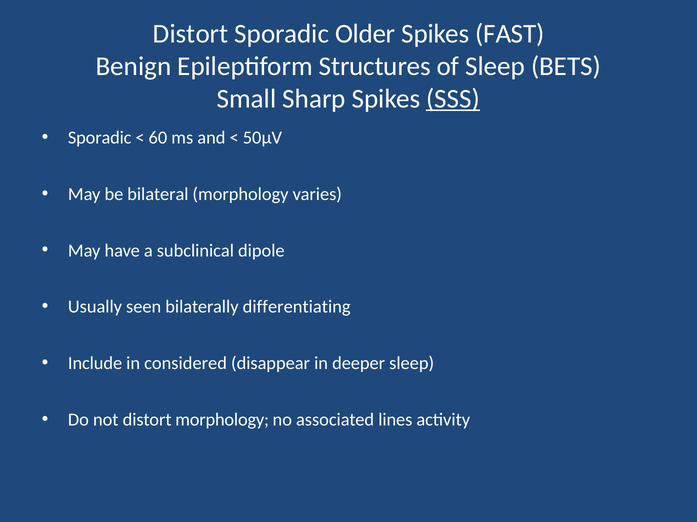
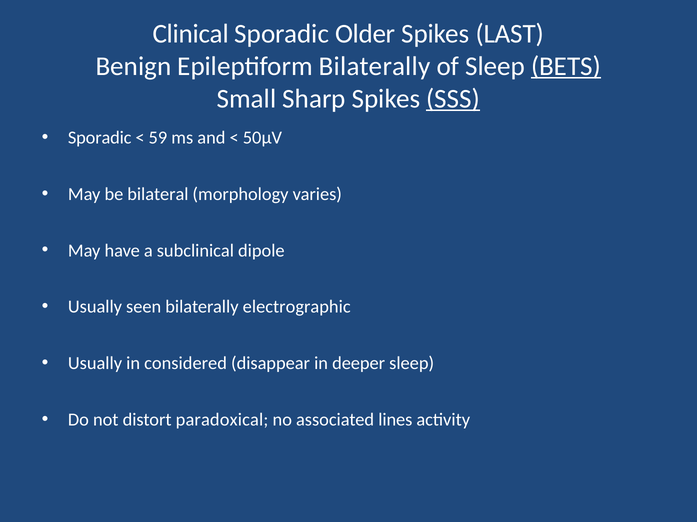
Distort at (191, 34): Distort -> Clinical
FAST: FAST -> LAST
Epileptiform Structures: Structures -> Bilaterally
BETS underline: none -> present
60: 60 -> 59
differentiating: differentiating -> electrographic
Include at (95, 364): Include -> Usually
distort morphology: morphology -> paradoxical
